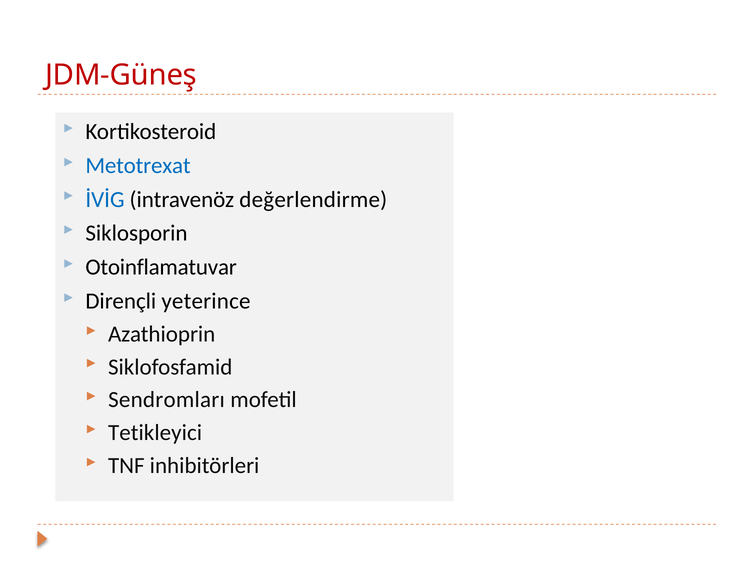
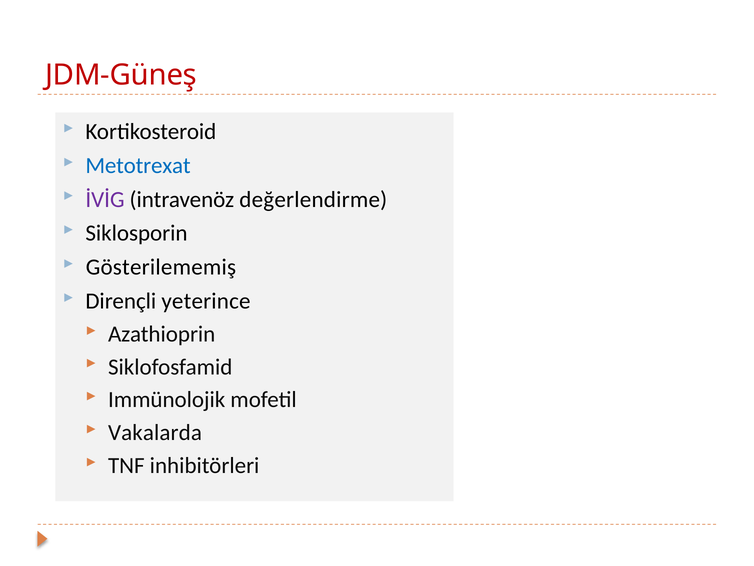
İVİG colour: blue -> purple
Otoinflamatuvar: Otoinflamatuvar -> Gösterilememiş
Sendromları: Sendromları -> Immünolojik
Tetikleyici: Tetikleyici -> Vakalarda
